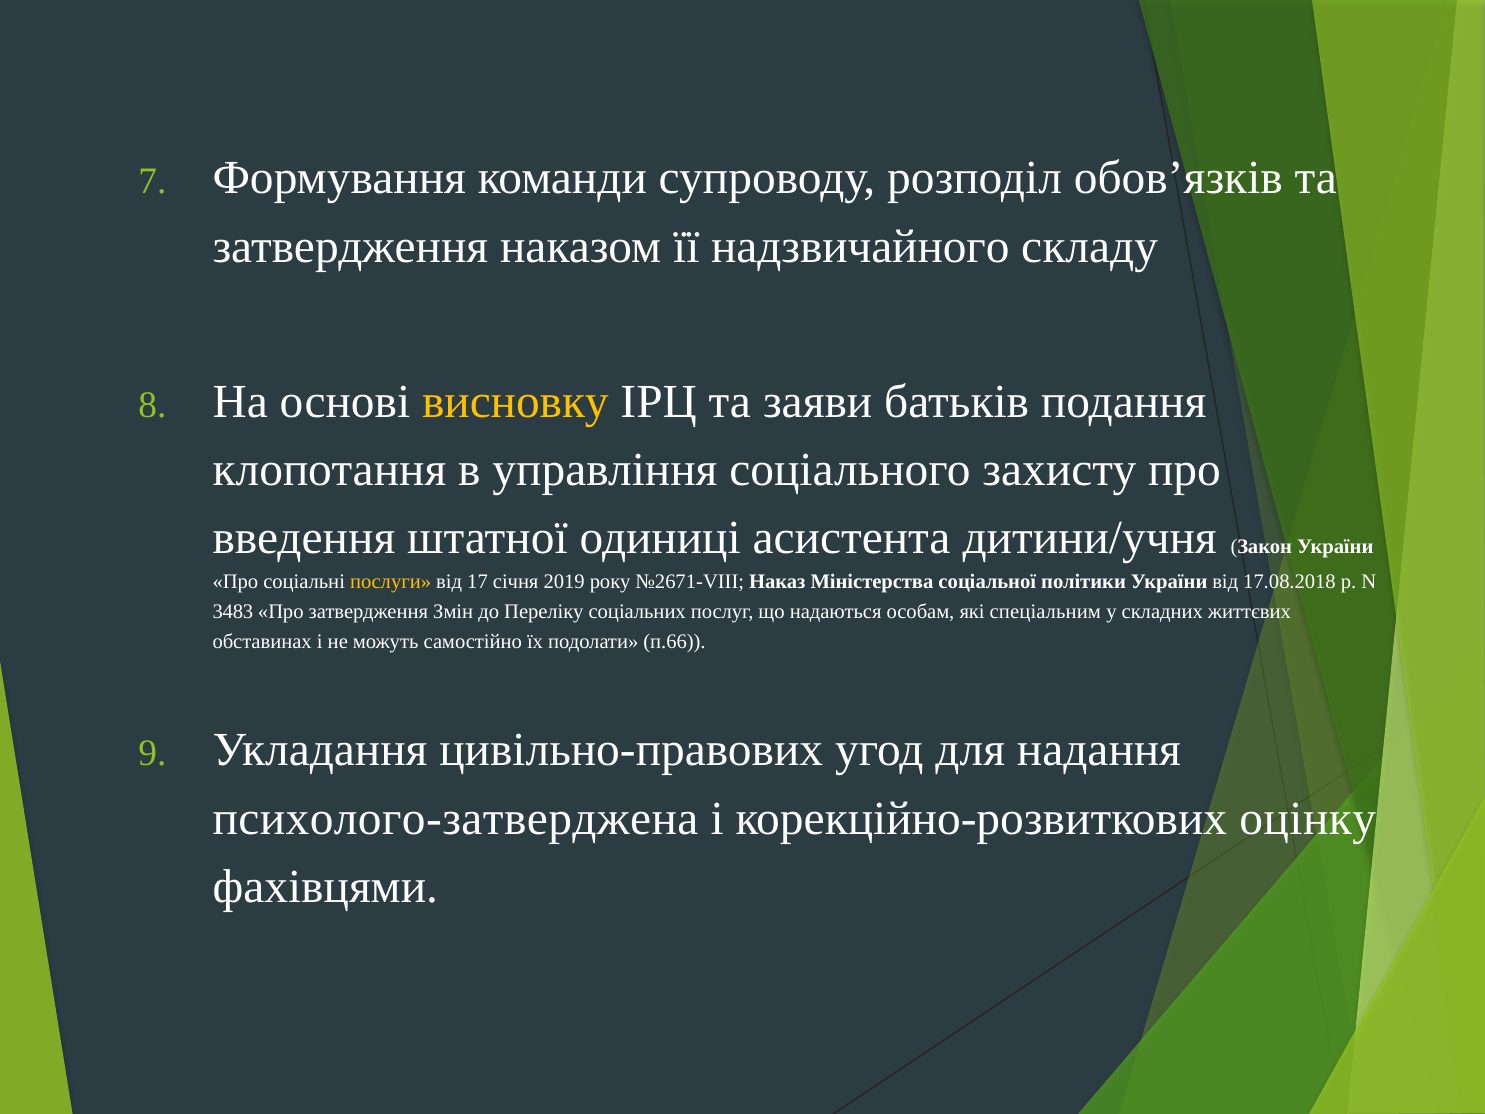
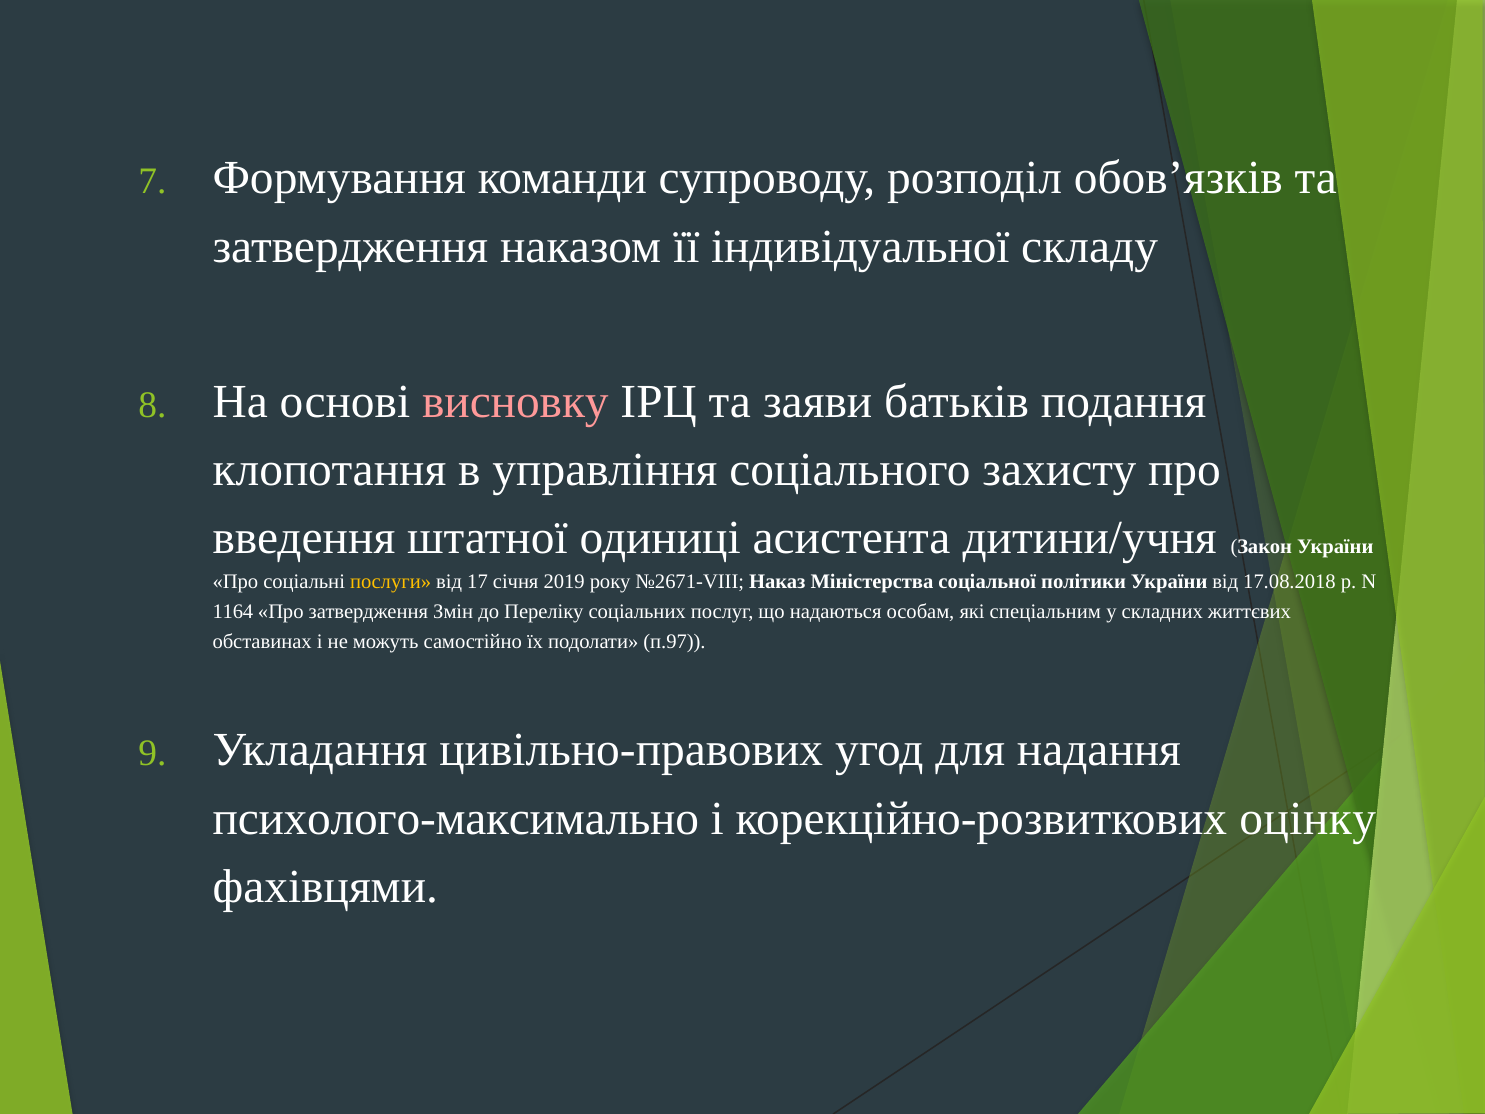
надзвичайного: надзвичайного -> індивідуальної
висновку colour: yellow -> pink
3483: 3483 -> 1164
п.66: п.66 -> п.97
психолого-затверджена: психолого-затверджена -> психолого-максимально
